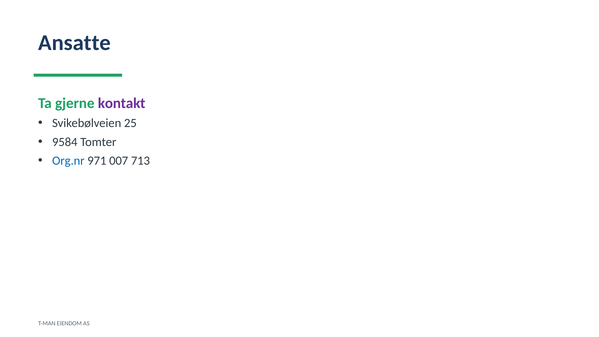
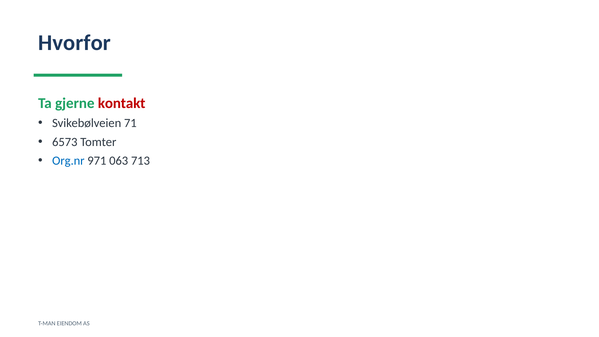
Ansatte: Ansatte -> Hvorfor
kontakt colour: purple -> red
25: 25 -> 71
9584: 9584 -> 6573
007: 007 -> 063
